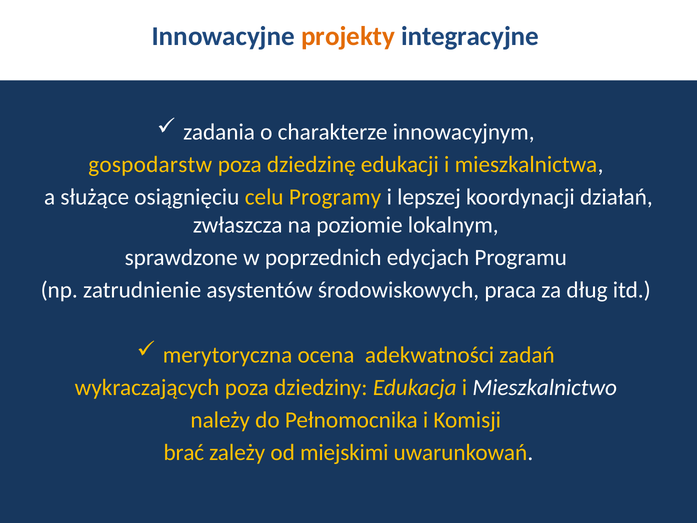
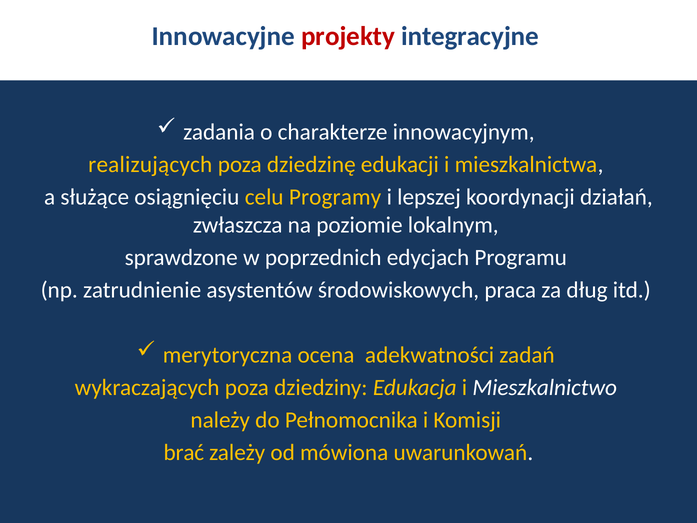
projekty colour: orange -> red
gospodarstw: gospodarstw -> realizujących
miejskimi: miejskimi -> mówiona
